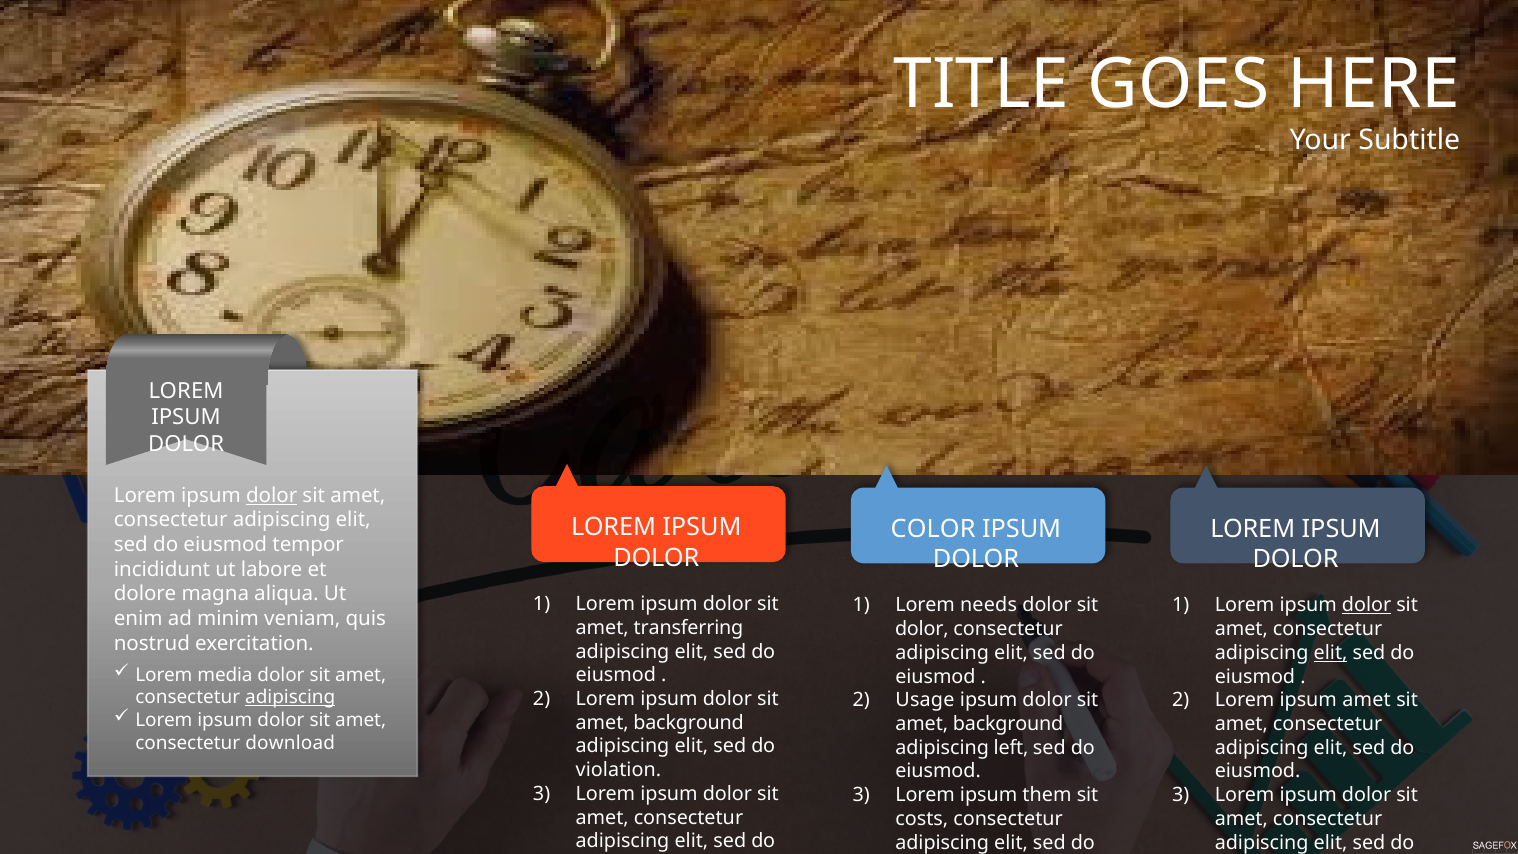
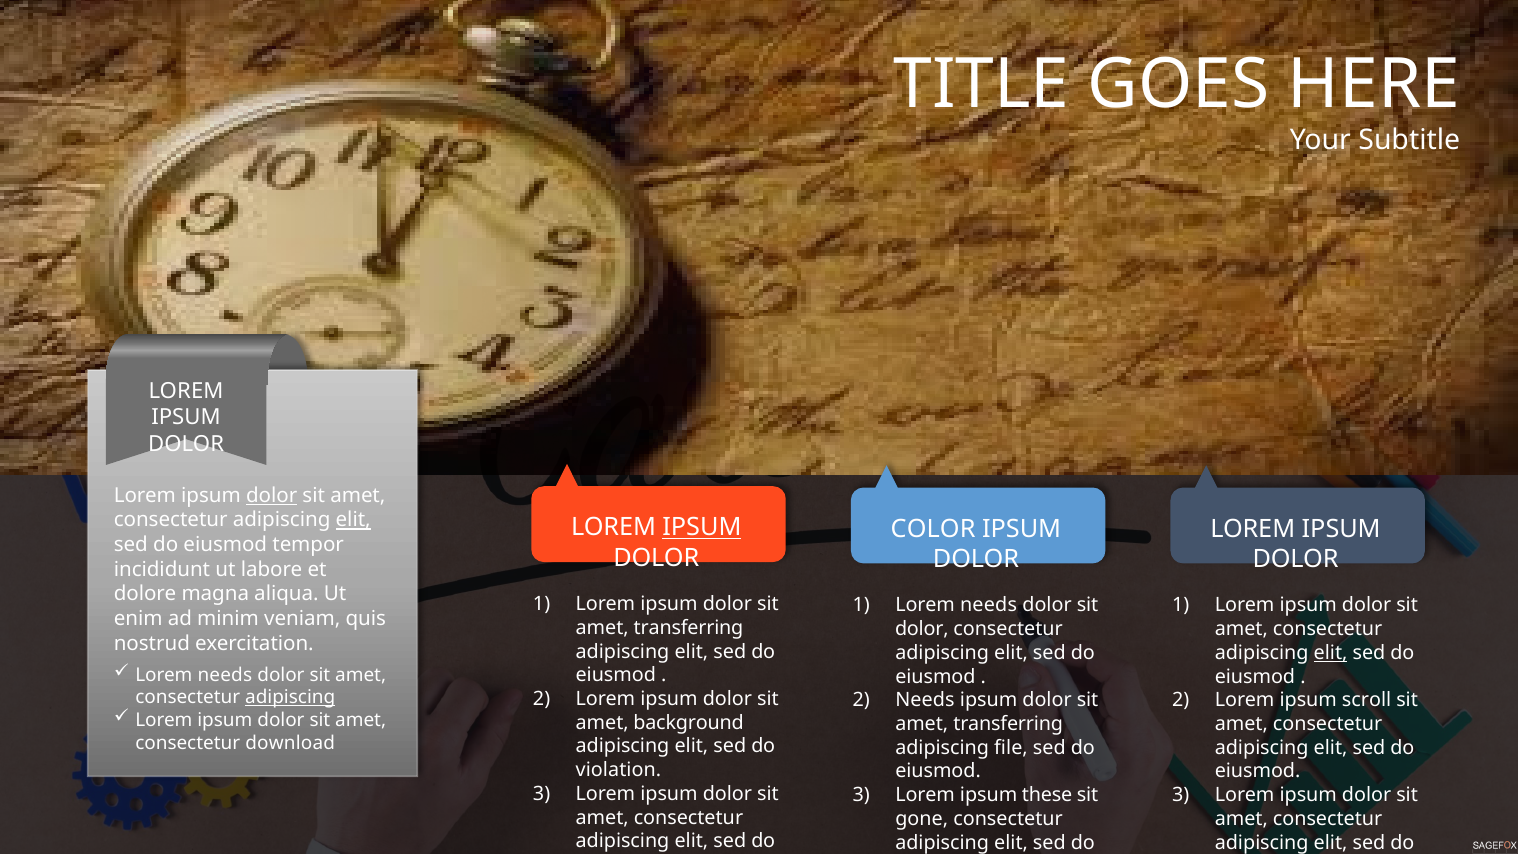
elit at (353, 520) underline: none -> present
IPSUM at (702, 527) underline: none -> present
dolor at (1367, 605) underline: present -> none
media at (225, 675): media -> needs
Usage at (925, 700): Usage -> Needs
ipsum amet: amet -> scroll
background at (1008, 724): background -> transferring
left: left -> file
them: them -> these
costs: costs -> gone
